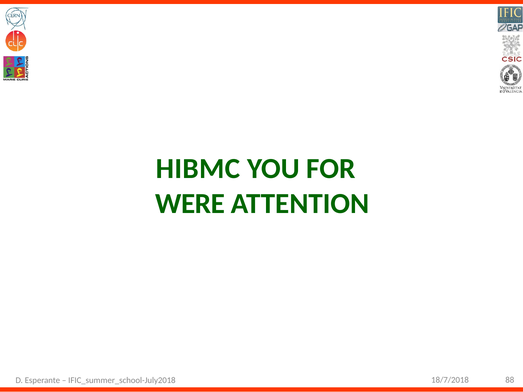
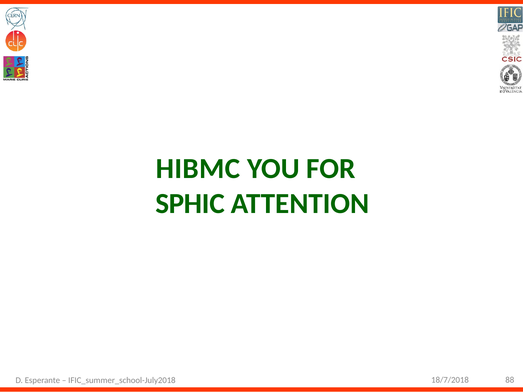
WERE: WERE -> SPHIC
